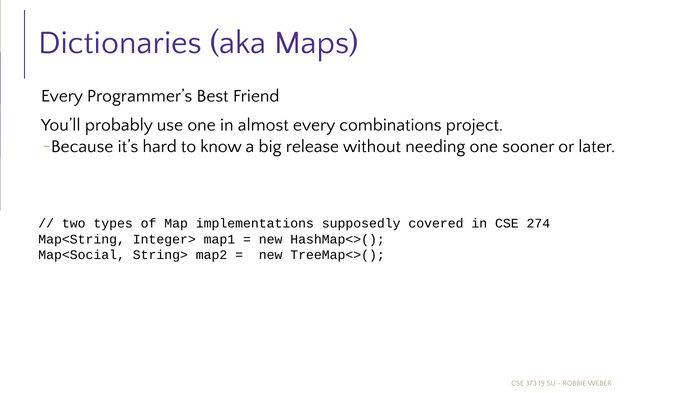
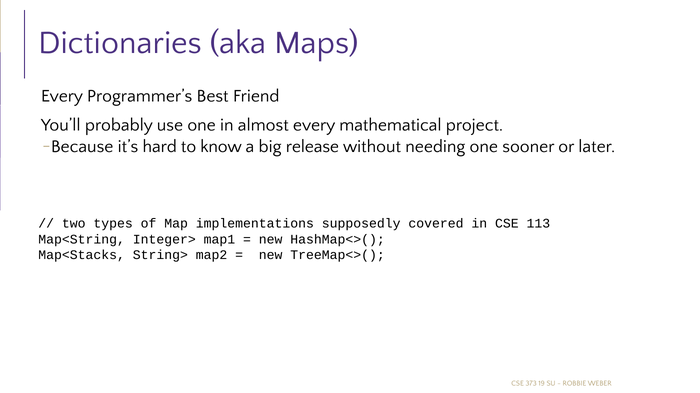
combinations: combinations -> mathematical
274: 274 -> 113
Map<Social: Map<Social -> Map<Stacks
